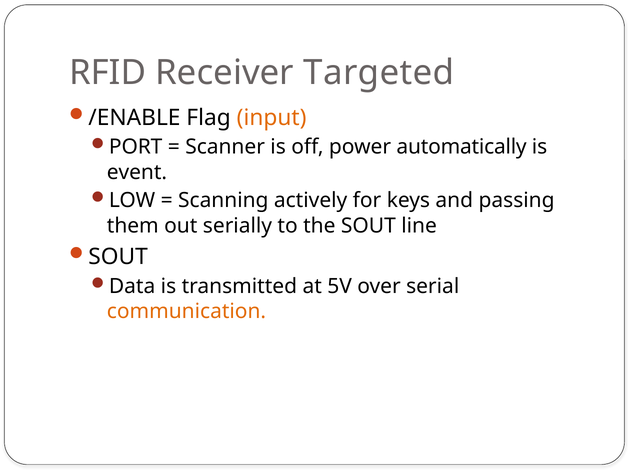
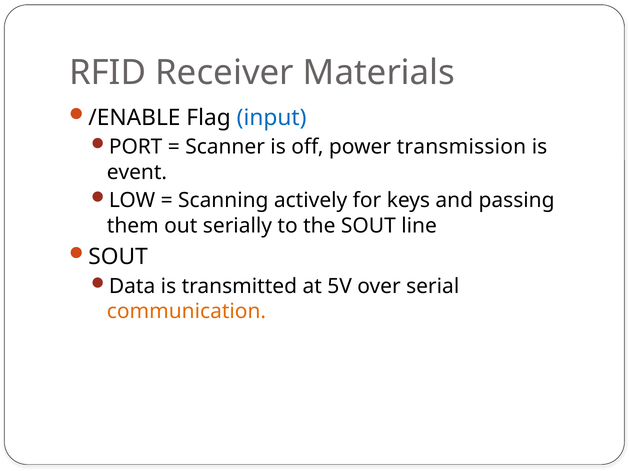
Targeted: Targeted -> Materials
input colour: orange -> blue
automatically: automatically -> transmission
